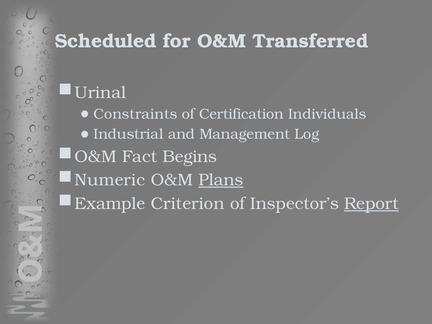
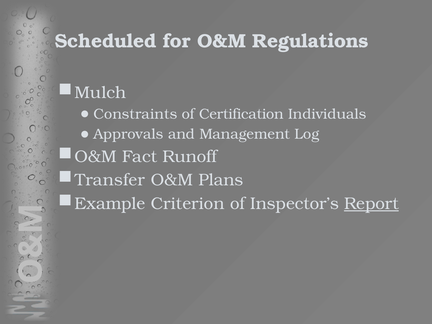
Transferred: Transferred -> Regulations
Urinal: Urinal -> Mulch
Industrial: Industrial -> Approvals
Begins: Begins -> Runoff
Numeric: Numeric -> Transfer
Plans underline: present -> none
